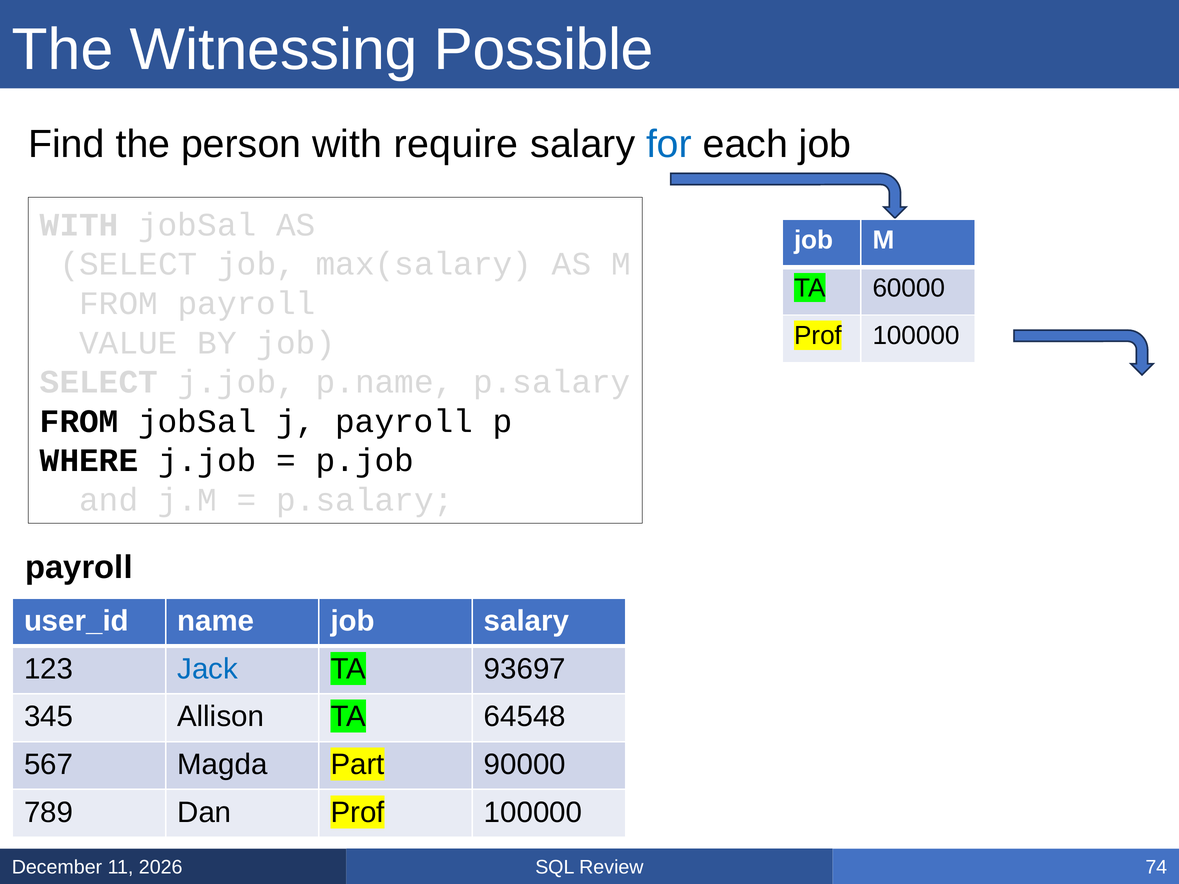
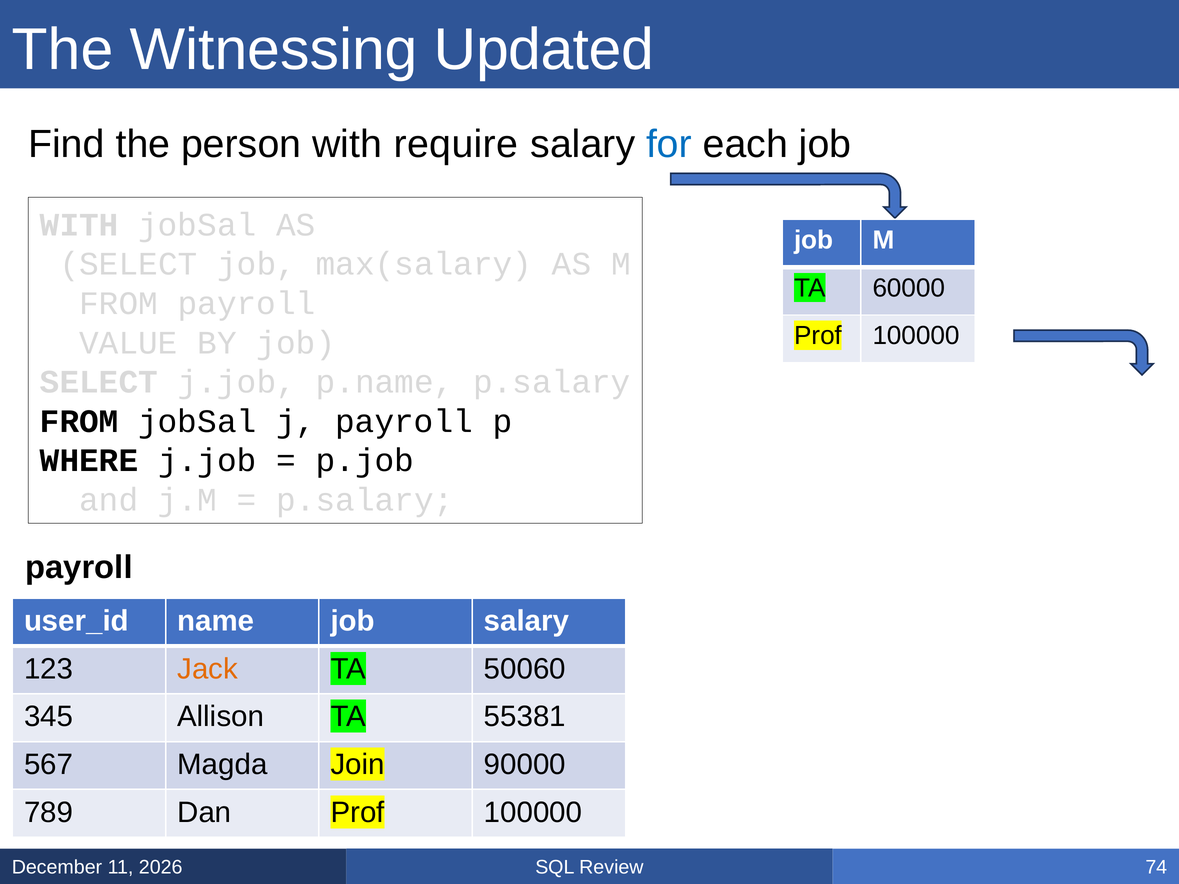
Possible: Possible -> Updated
Jack colour: blue -> orange
93697: 93697 -> 50060
64548: 64548 -> 55381
Part: Part -> Join
